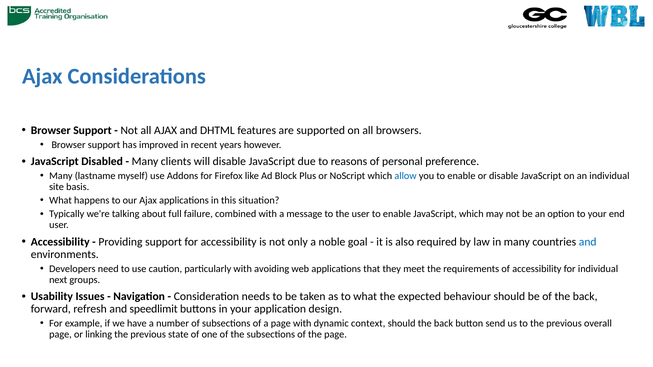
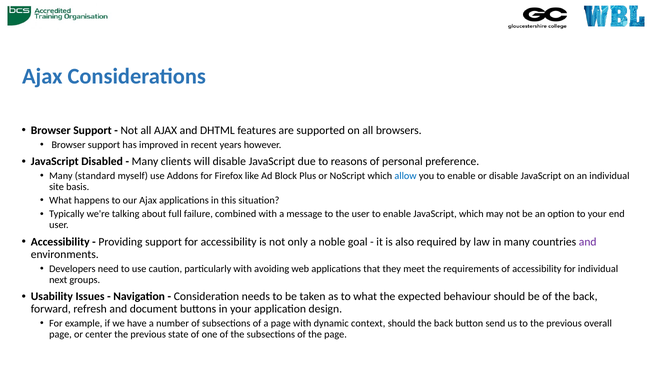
lastname: lastname -> standard
and at (588, 242) colour: blue -> purple
speedlimit: speedlimit -> document
linking: linking -> center
